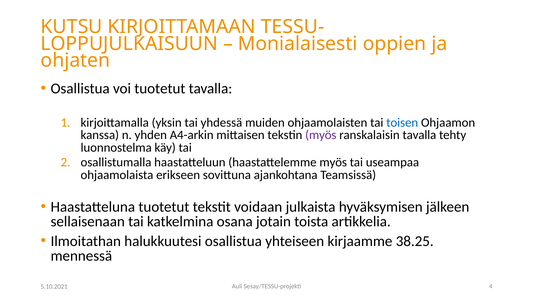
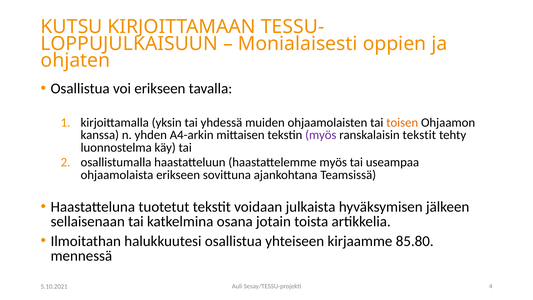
voi tuotetut: tuotetut -> erikseen
toisen colour: blue -> orange
ranskalaisin tavalla: tavalla -> tekstit
38.25: 38.25 -> 85.80
